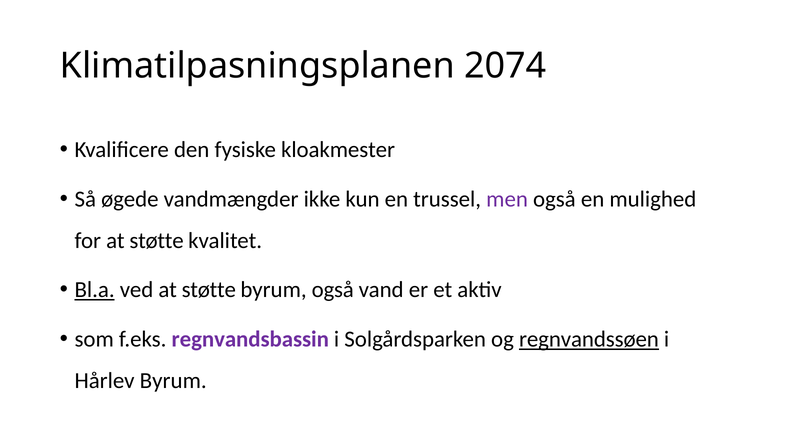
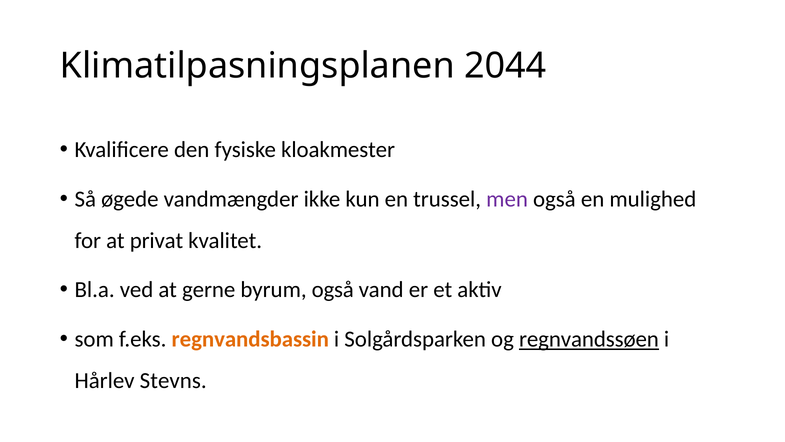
2074: 2074 -> 2044
for at støtte: støtte -> privat
Bl.a underline: present -> none
ved at støtte: støtte -> gerne
regnvandsbassin colour: purple -> orange
Hårlev Byrum: Byrum -> Stevns
